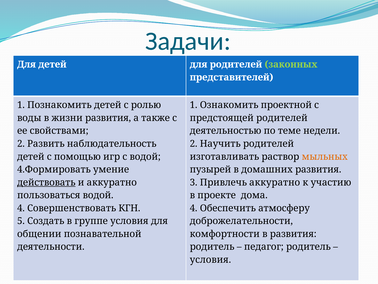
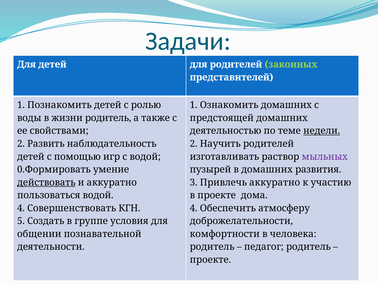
Ознакомить проектной: проектной -> домашних
жизни развития: развития -> родитель
предстоящей родителей: родителей -> домашних
недели underline: none -> present
мыльных colour: orange -> purple
4.Формировать: 4.Формировать -> 0.Формировать
в развития: развития -> человека
условия at (210, 259): условия -> проекте
